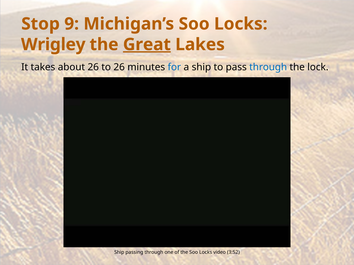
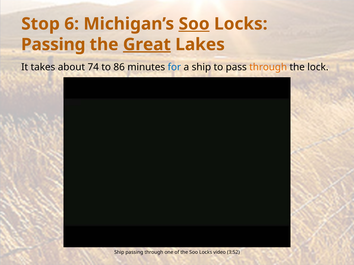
9: 9 -> 6
Soo at (194, 24) underline: none -> present
Wrigley at (53, 45): Wrigley -> Passing
about 26: 26 -> 74
to 26: 26 -> 86
through at (268, 67) colour: blue -> orange
